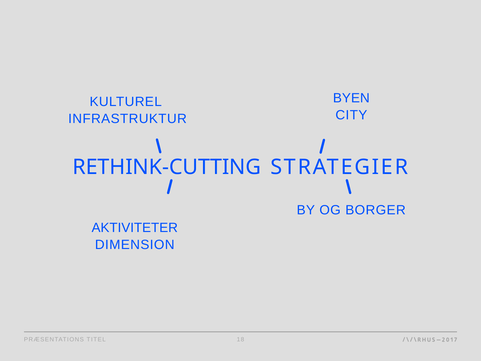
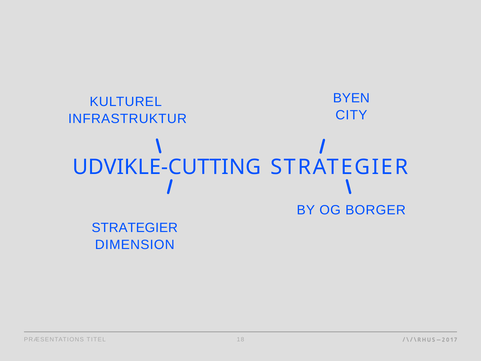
RETHINK-CUTTING: RETHINK-CUTTING -> UDVIKLE-CUTTING
AKTIVITETER at (135, 227): AKTIVITETER -> STRATEGIER
